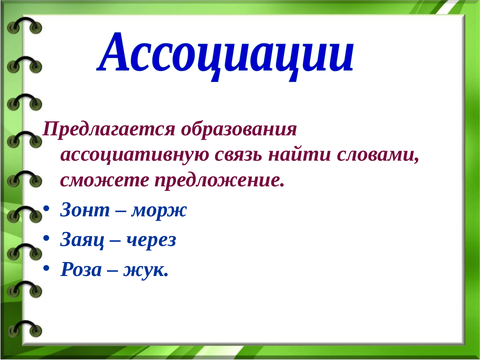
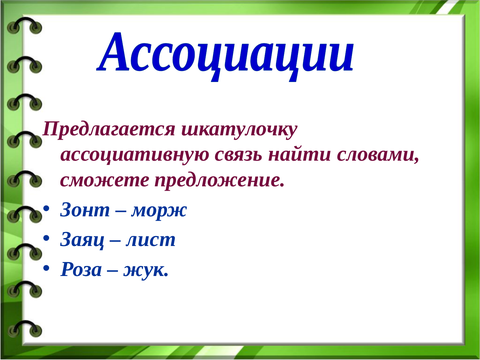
образования: образования -> шкатулочку
через: через -> лист
